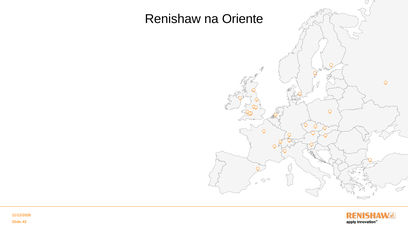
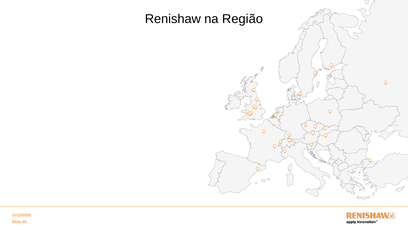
Oriente: Oriente -> Região
